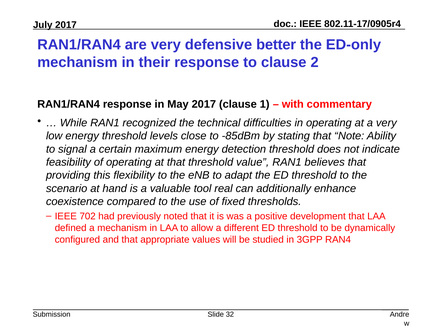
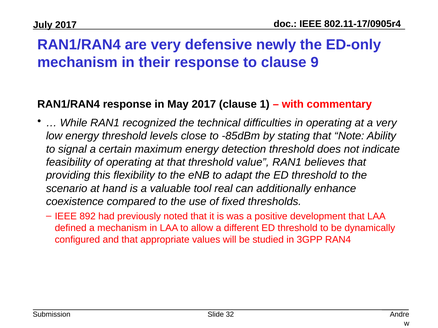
better: better -> newly
2: 2 -> 9
702: 702 -> 892
